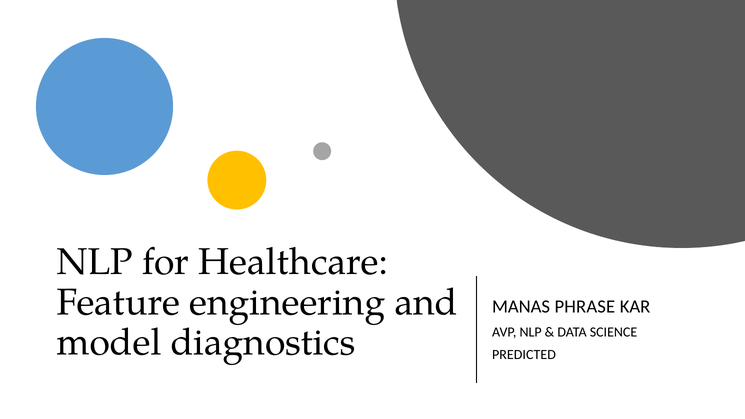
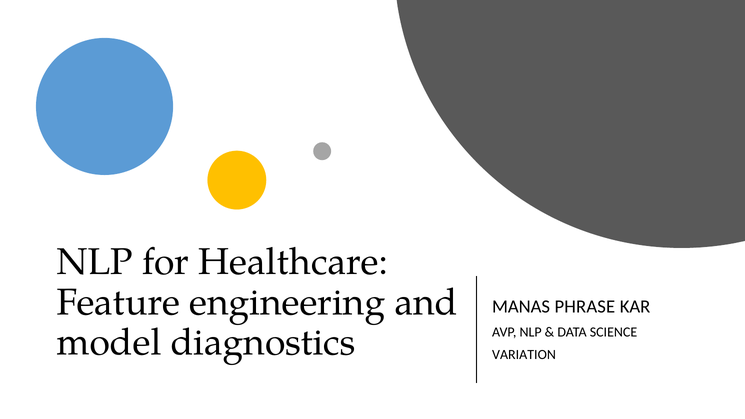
PREDICTED: PREDICTED -> VARIATION
